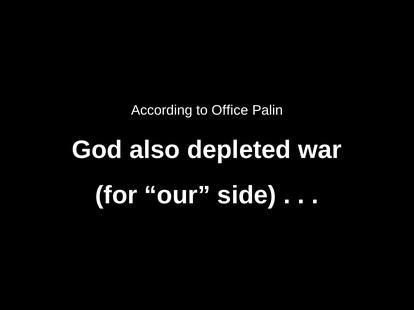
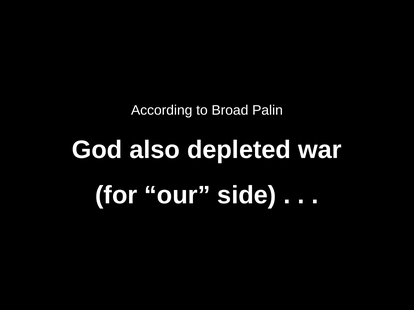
Office: Office -> Broad
